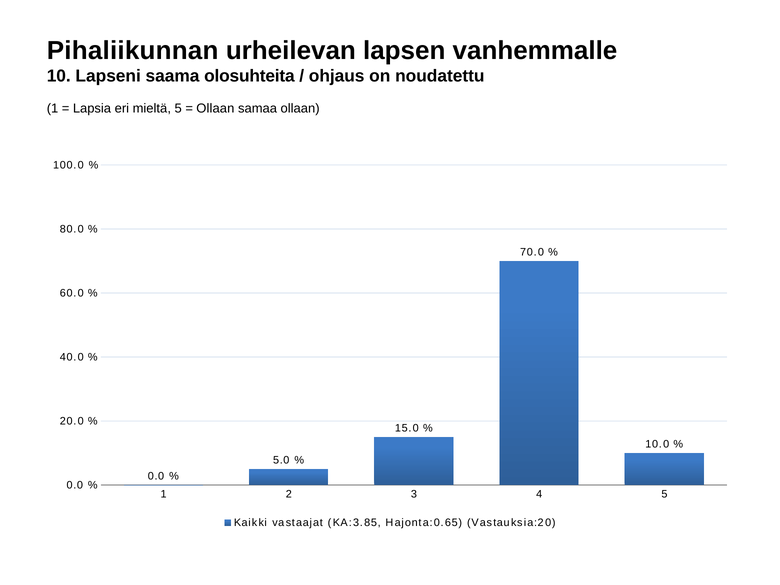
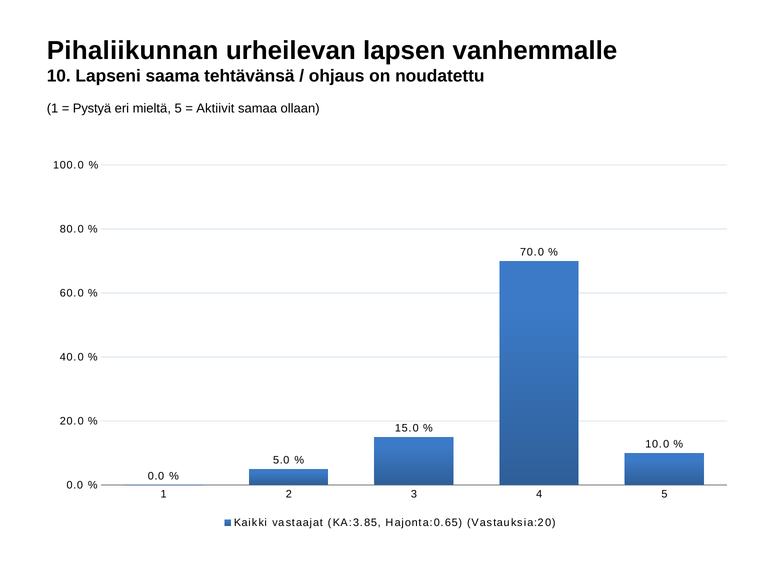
olosuhteita: olosuhteita -> tehtävänsä
Lapsia: Lapsia -> Pystyä
Ollaan at (215, 109): Ollaan -> Aktiivit
